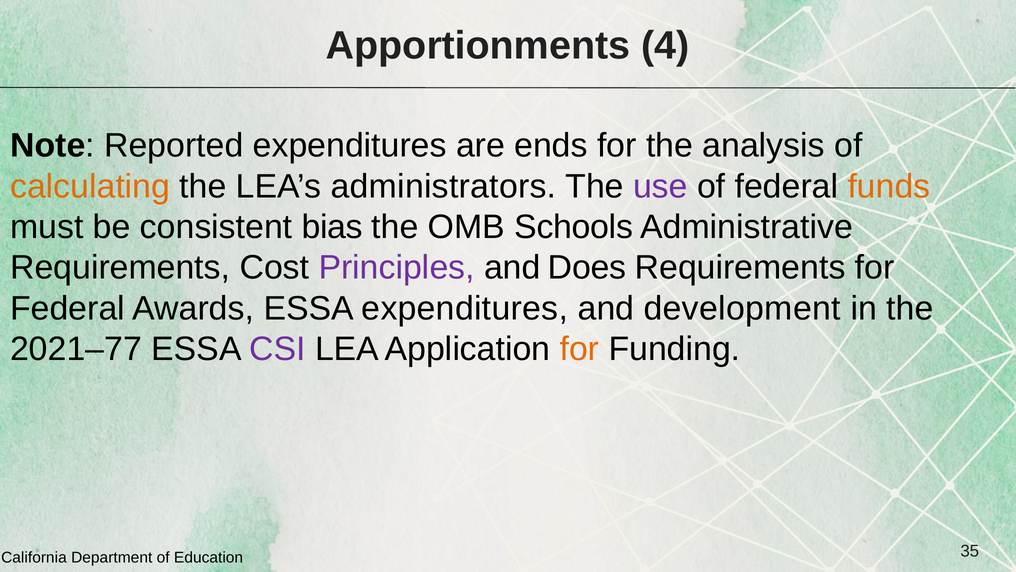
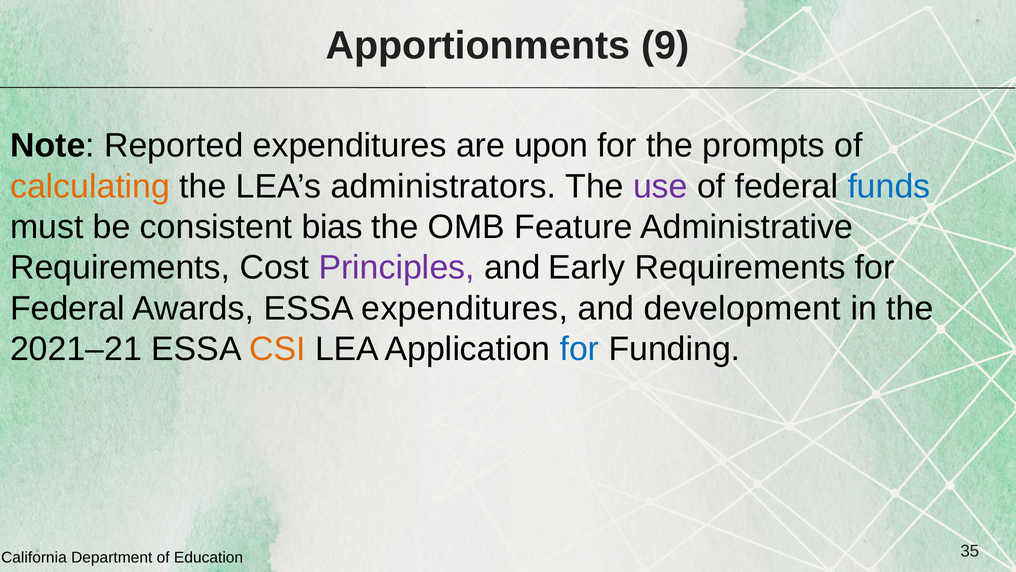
4: 4 -> 9
ends: ends -> upon
analysis: analysis -> prompts
funds colour: orange -> blue
Schools: Schools -> Feature
Does: Does -> Early
2021‒77: 2021‒77 -> 2021‒21
CSI colour: purple -> orange
for at (579, 349) colour: orange -> blue
